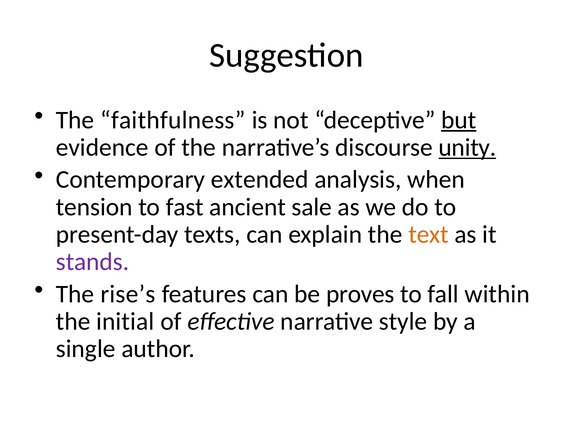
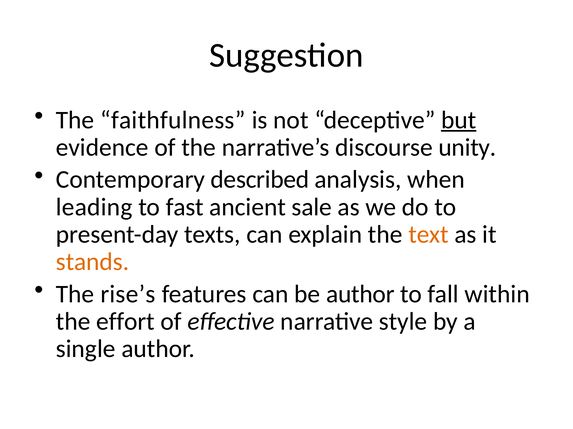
unity underline: present -> none
extended: extended -> described
tension: tension -> leading
stands colour: purple -> orange
be proves: proves -> author
initial: initial -> effort
